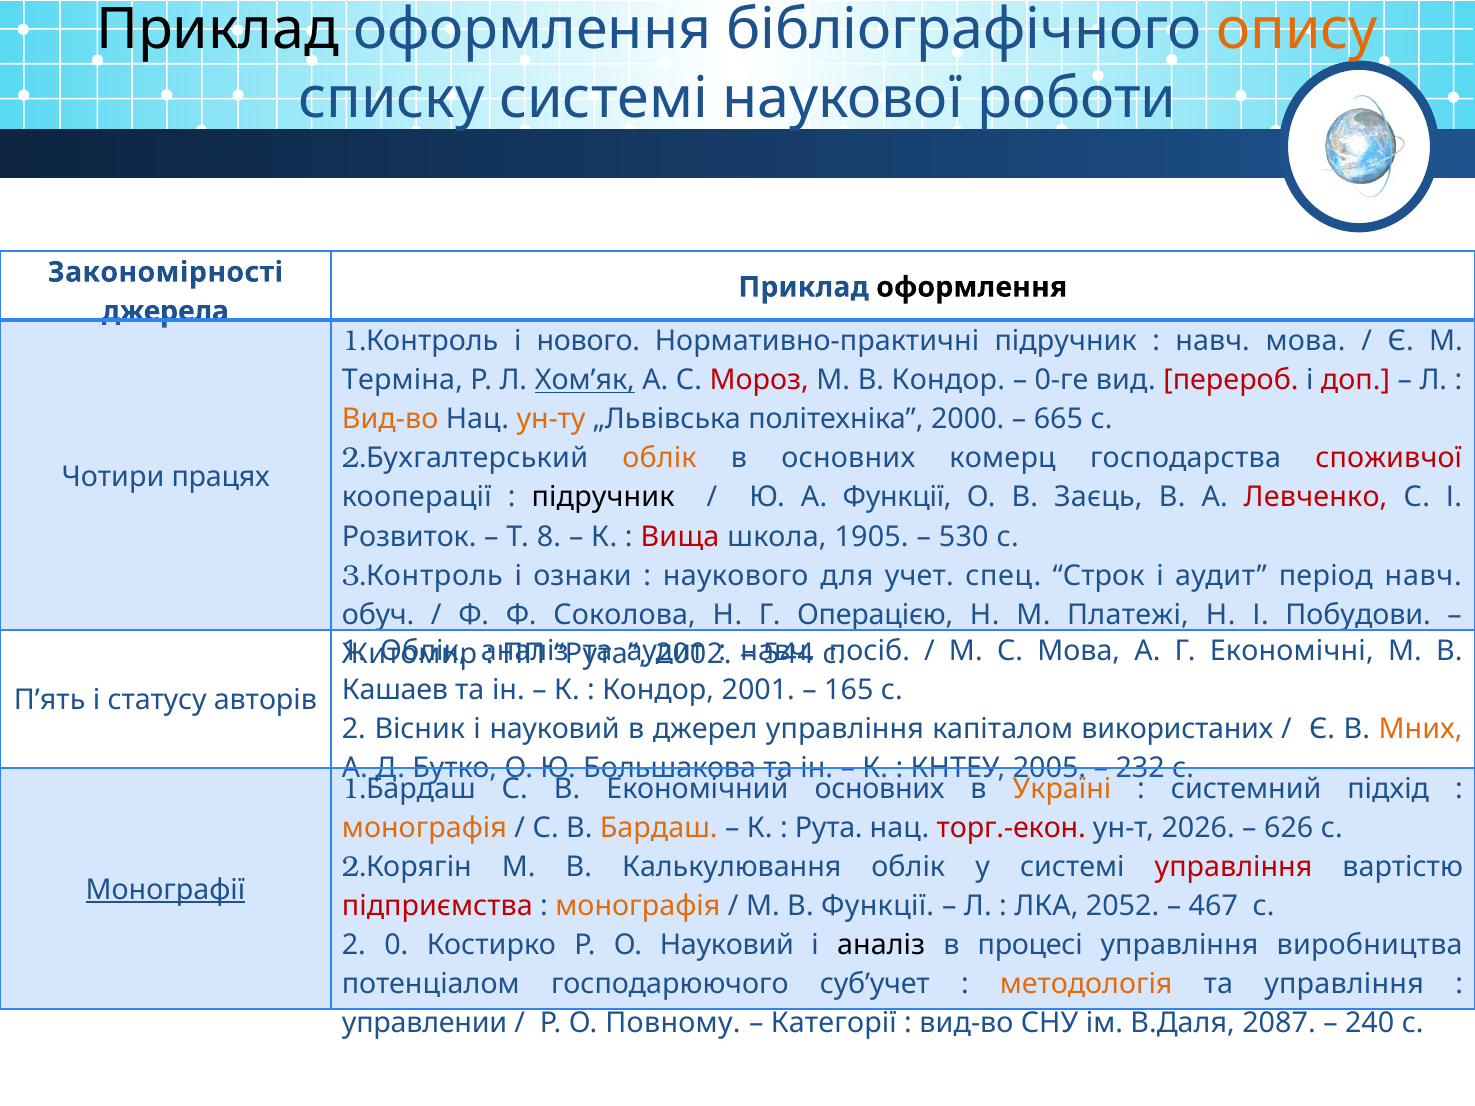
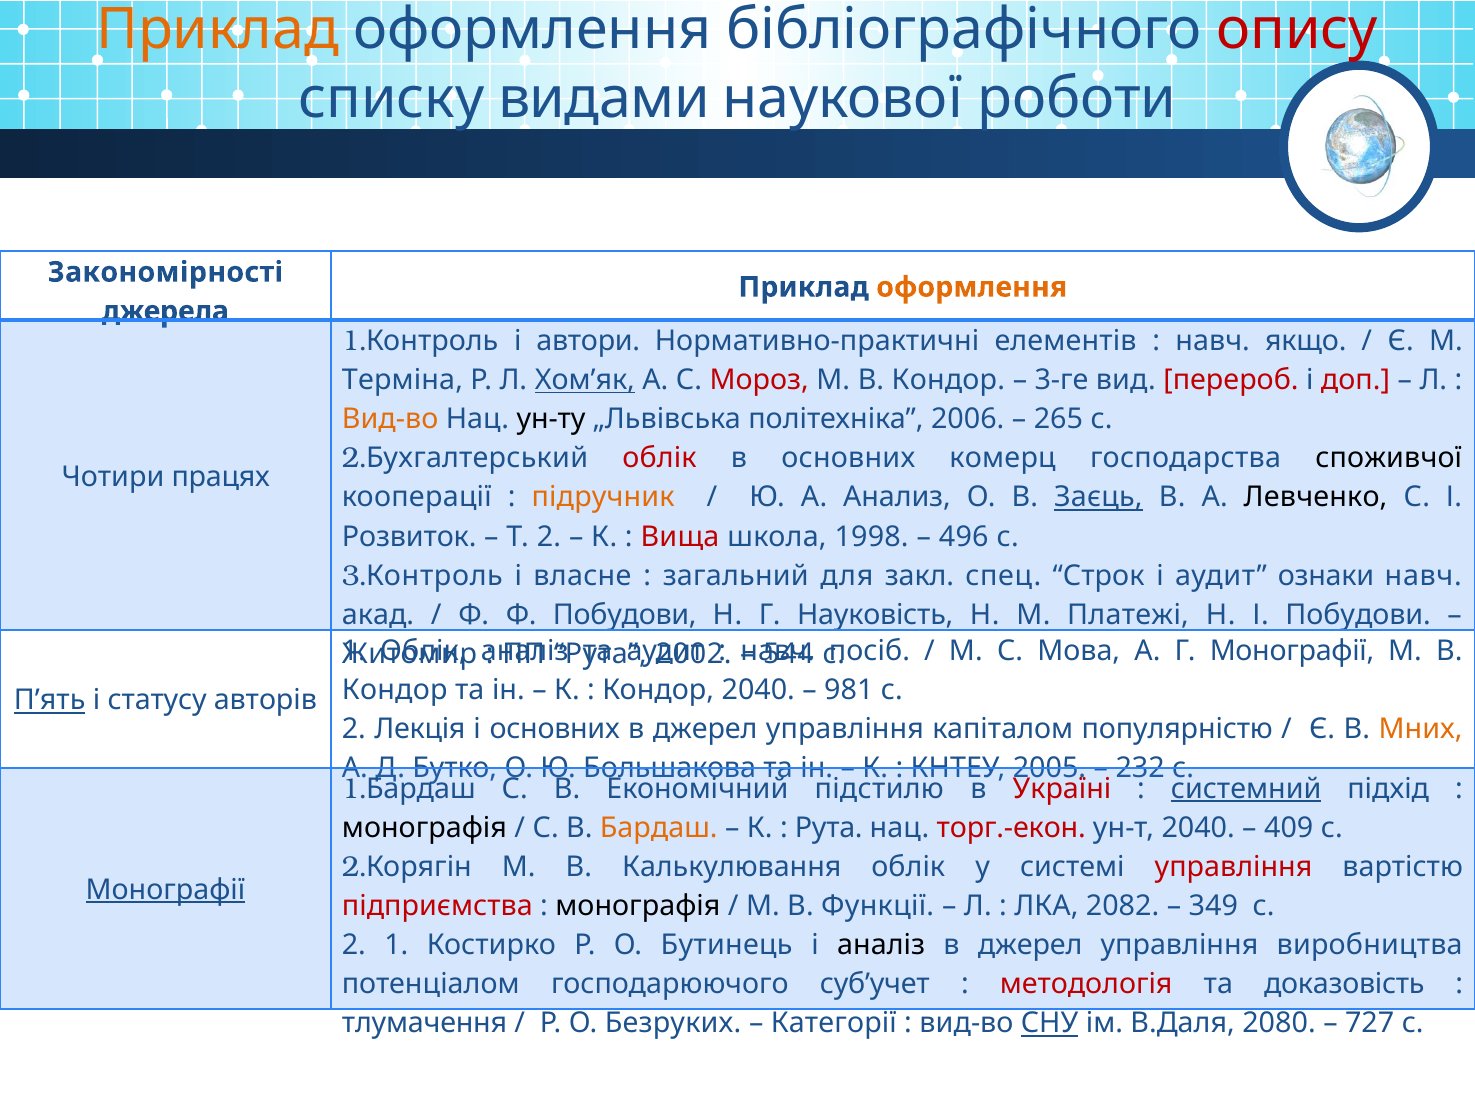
Приклад at (218, 30) colour: black -> orange
опису colour: orange -> red
списку системі: системі -> видами
оформлення at (972, 287) colour: black -> orange
нового: нового -> автори
Нормативно-практичні підручник: підручник -> елементів
навч мова: мова -> якщо
0-ге: 0-ге -> 3-ге
ун-ту colour: orange -> black
2000: 2000 -> 2006
665: 665 -> 265
облік at (659, 459) colour: orange -> red
споживчої colour: red -> black
підручник at (603, 498) colour: black -> orange
А Функції: Функції -> Анализ
Заєць underline: none -> present
Левченко colour: red -> black
Т 8: 8 -> 2
1905: 1905 -> 1998
530: 530 -> 496
ознаки: ознаки -> власне
наукового: наукового -> загальний
учет: учет -> закл
період: період -> ознаки
обуч: обуч -> акад
Ф Соколова: Соколова -> Побудови
Операцією: Операцією -> Науковість
Г Економічні: Економічні -> Монографії
Кашаев at (395, 690): Кашаев -> Кондор
Кондор 2001: 2001 -> 2040
165: 165 -> 981
П’ять underline: none -> present
Вісник: Вісник -> Лекція
і науковий: науковий -> основних
використаних: використаних -> популярністю
Економічний основних: основних -> підстилю
Україні colour: orange -> red
системний underline: none -> present
монографія at (424, 828) colour: orange -> black
ун-т 2026: 2026 -> 2040
626: 626 -> 409
монографія at (638, 906) colour: orange -> black
2052: 2052 -> 2082
467: 467 -> 349
2 0: 0 -> 1
О Науковий: Науковий -> Бутинець
процесі at (1030, 945): процесі -> джерел
методологія colour: orange -> red
та управління: управління -> доказовість
управлении: управлении -> тлумачення
Повному: Повному -> Безруких
СНУ underline: none -> present
2087: 2087 -> 2080
240: 240 -> 727
